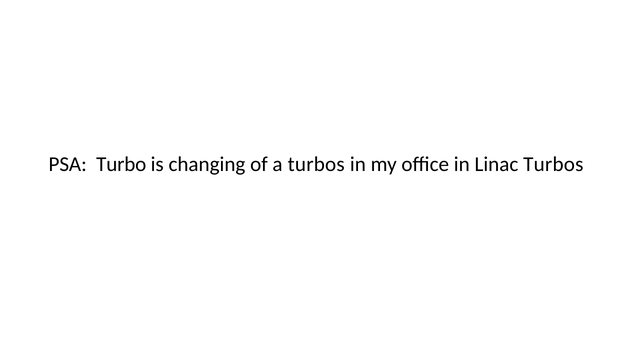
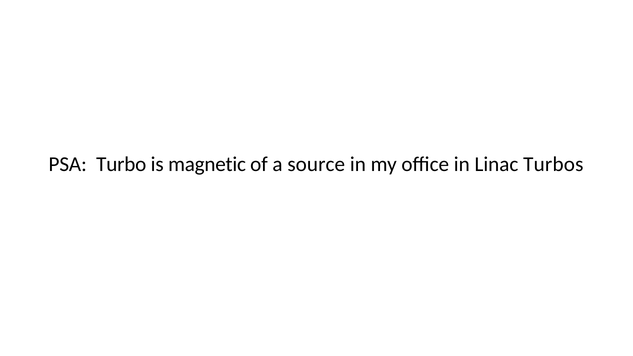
changing: changing -> magnetic
a turbos: turbos -> source
